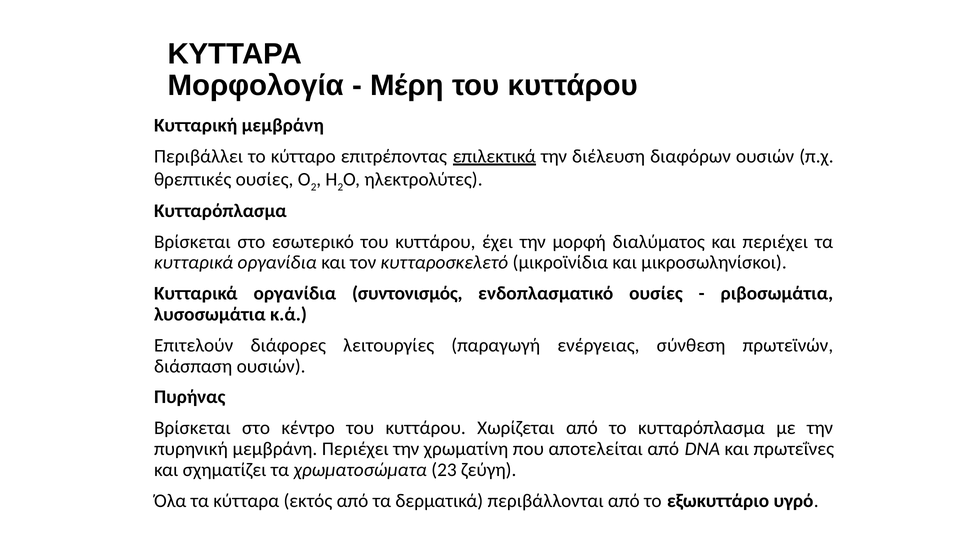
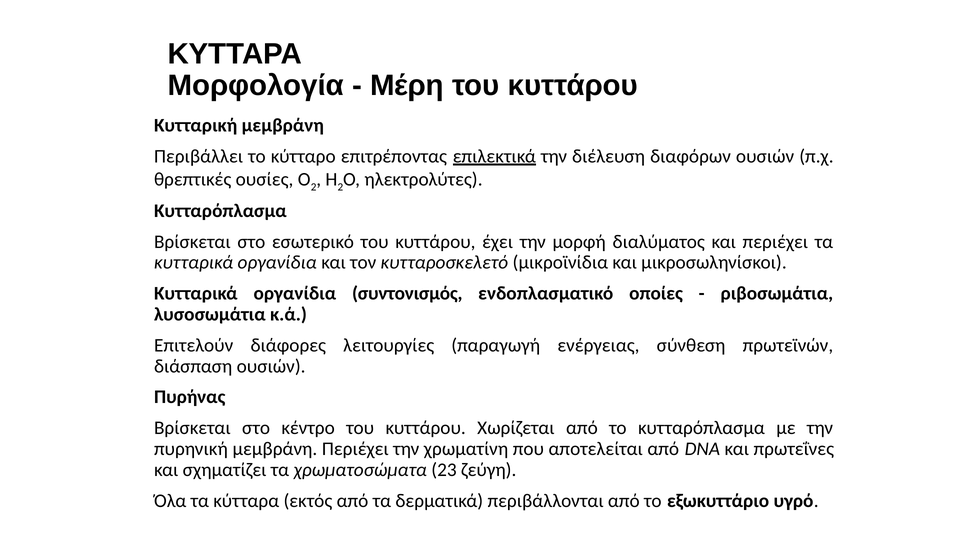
ενδοπλασματικό ουσίες: ουσίες -> οποίες
